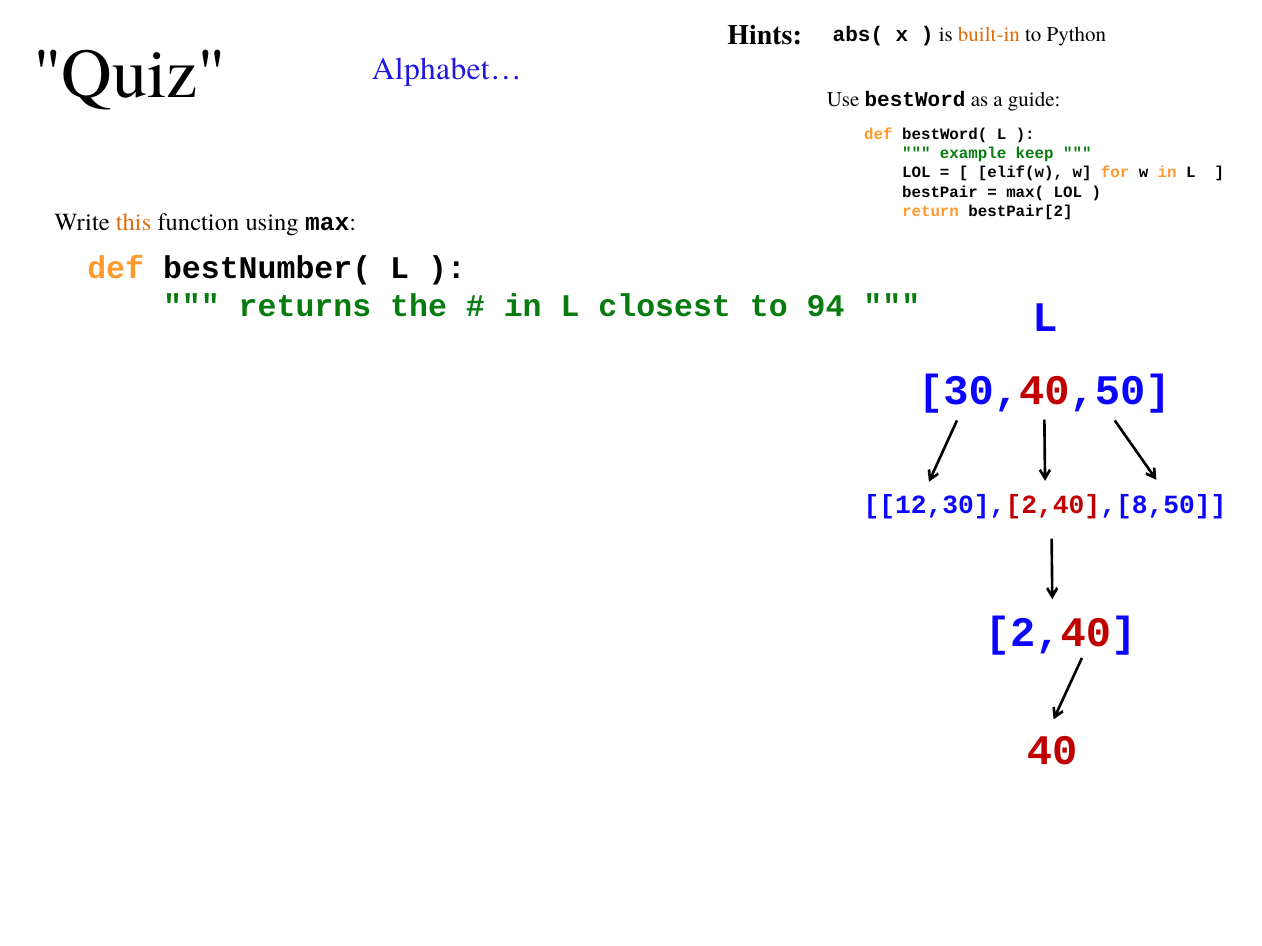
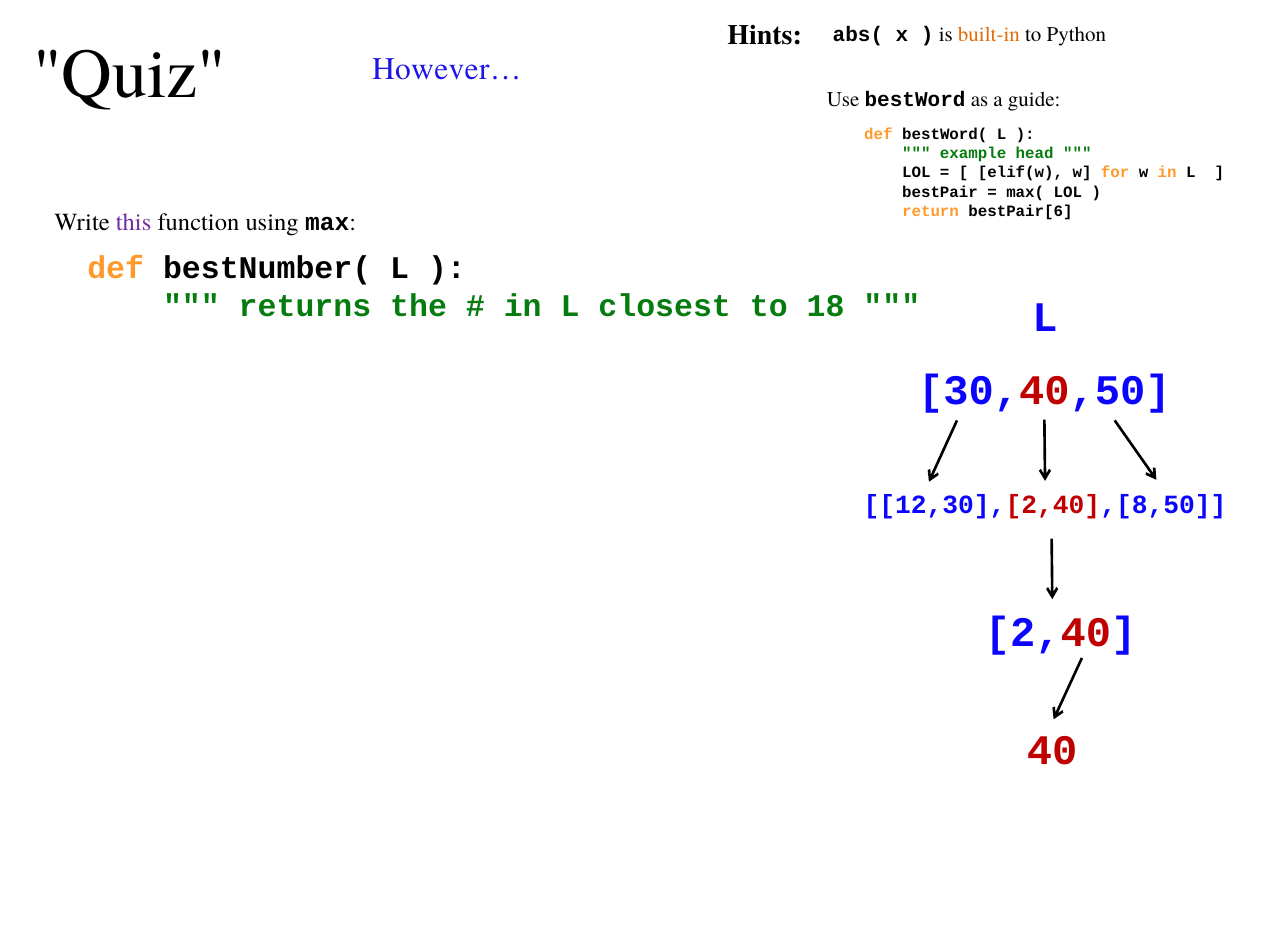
Alphabet…: Alphabet… -> However…
keep: keep -> head
bestPair[2: bestPair[2 -> bestPair[6
this colour: orange -> purple
94: 94 -> 18
